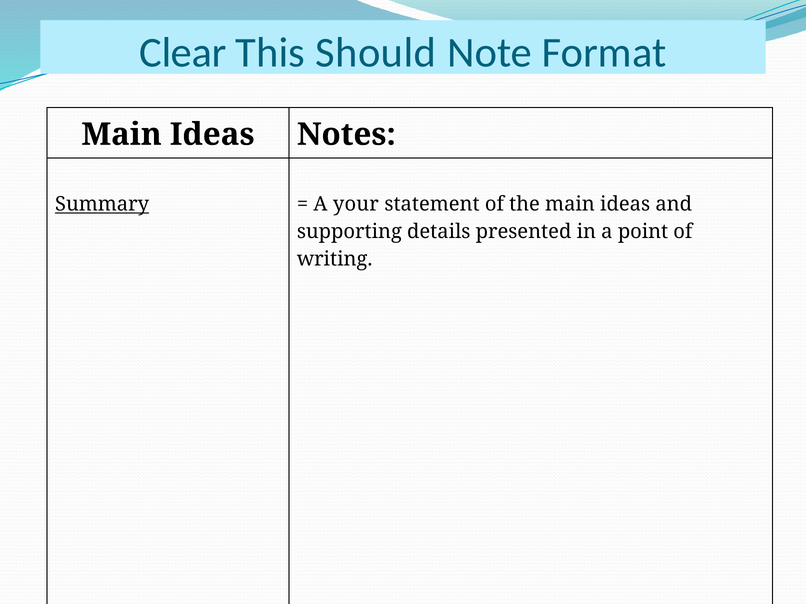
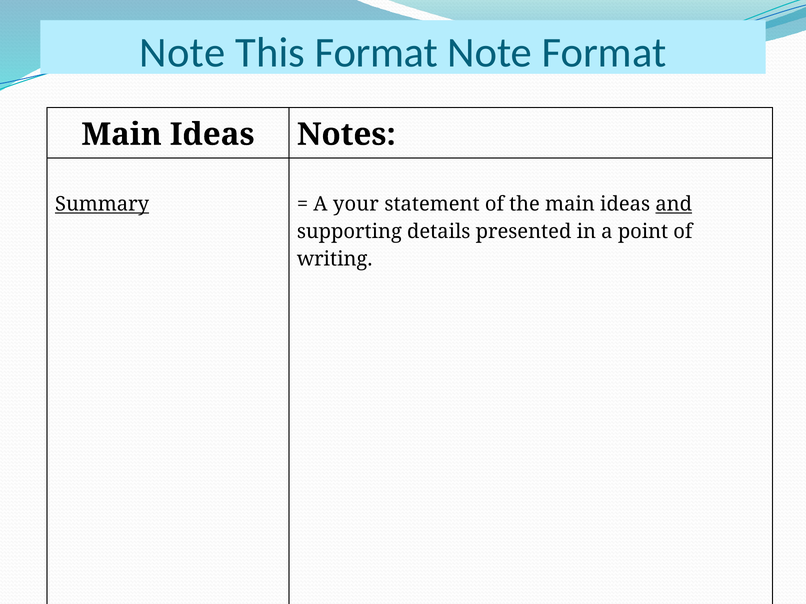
Clear at (183, 53): Clear -> Note
This Should: Should -> Format
and underline: none -> present
